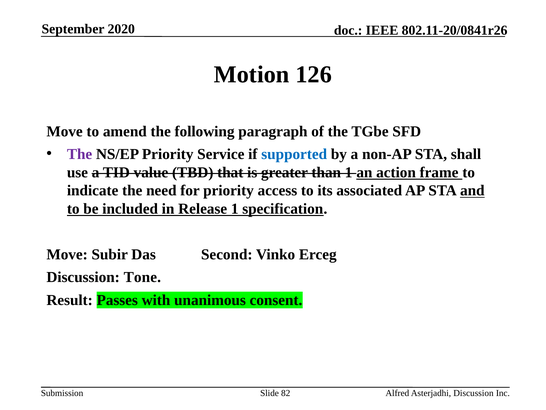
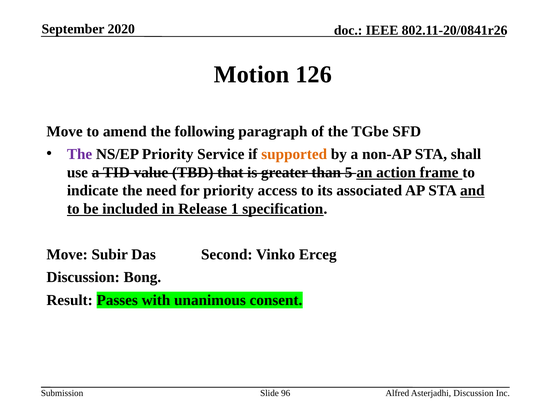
supported colour: blue -> orange
than 1: 1 -> 5
Tone: Tone -> Bong
82: 82 -> 96
